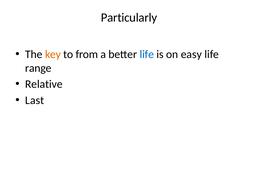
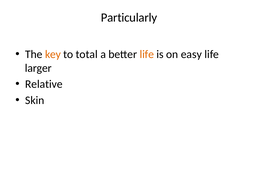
from: from -> total
life at (147, 54) colour: blue -> orange
range: range -> larger
Last: Last -> Skin
